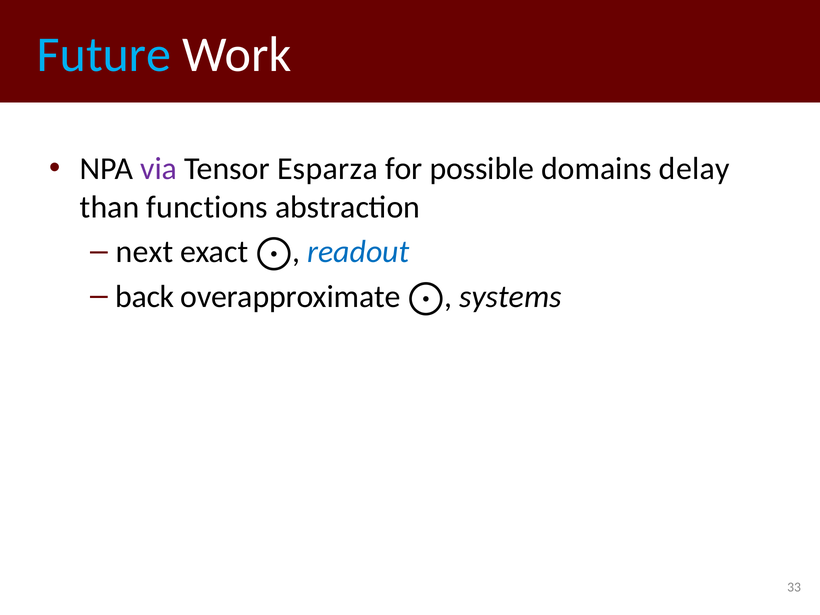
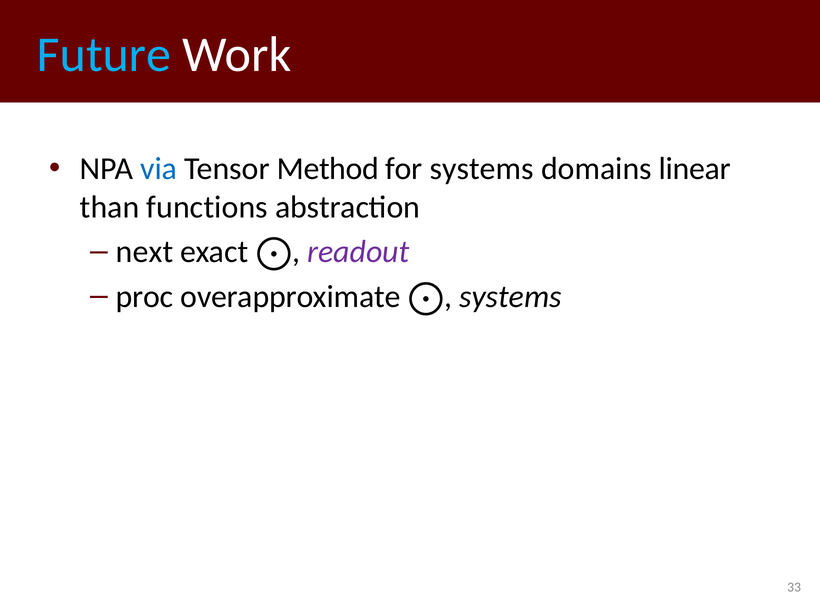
via colour: purple -> blue
Esparza: Esparza -> Method
for possible: possible -> systems
delay: delay -> linear
readout colour: blue -> purple
back: back -> proc
